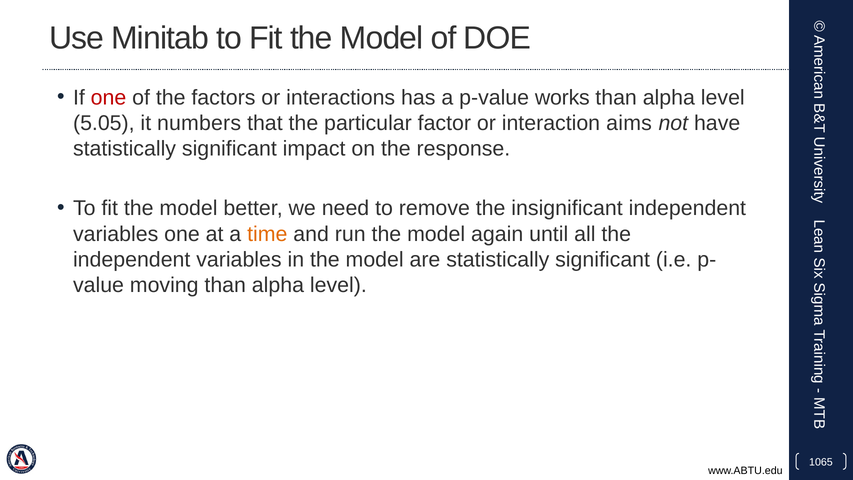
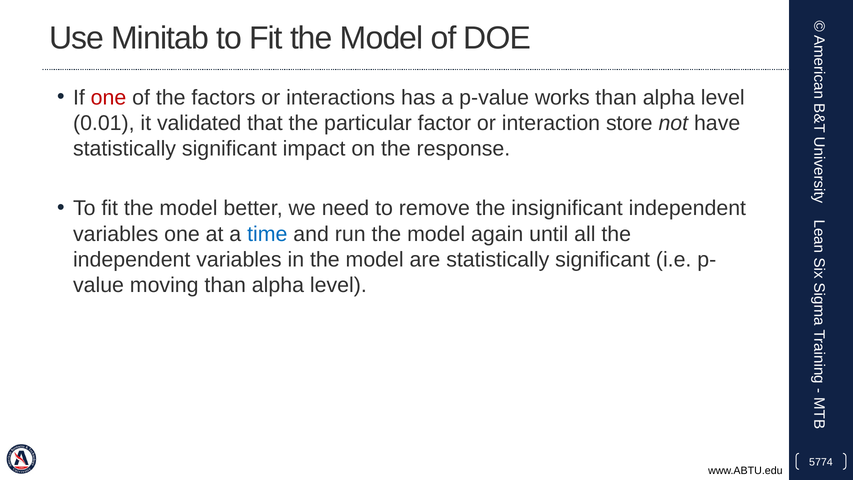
5.05: 5.05 -> 0.01
numbers: numbers -> validated
aims: aims -> store
time colour: orange -> blue
1065: 1065 -> 5774
